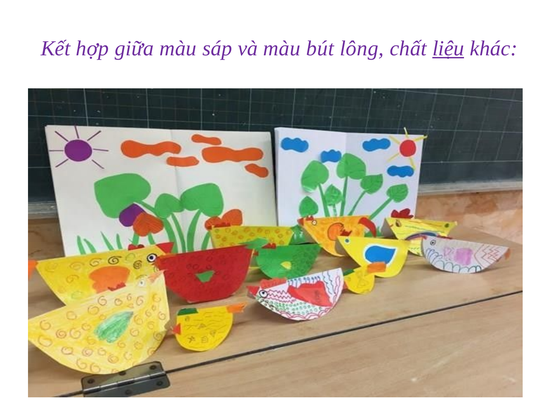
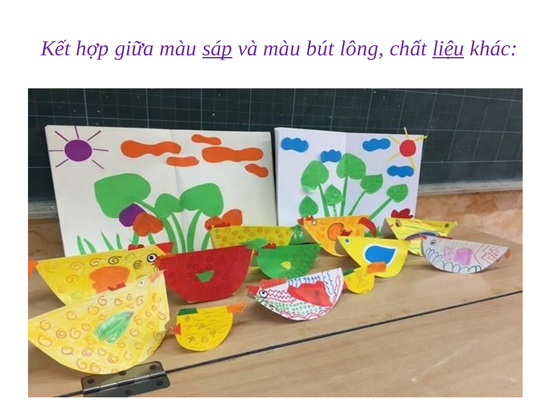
sáp underline: none -> present
